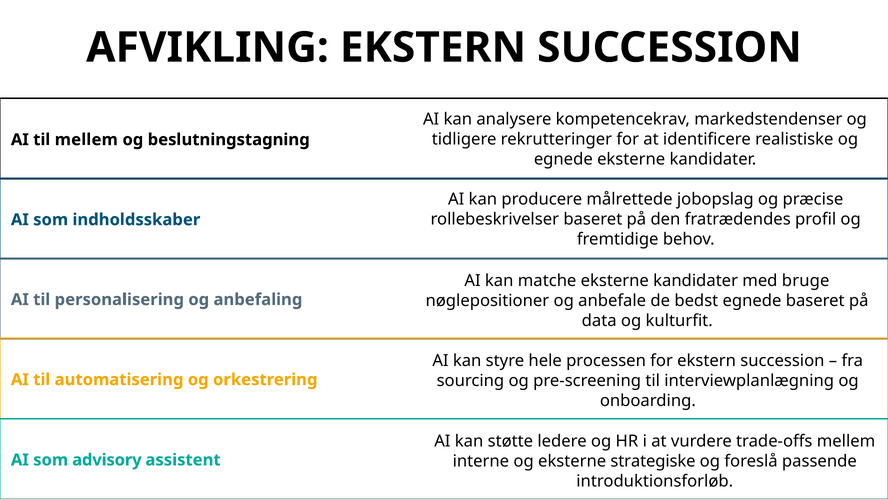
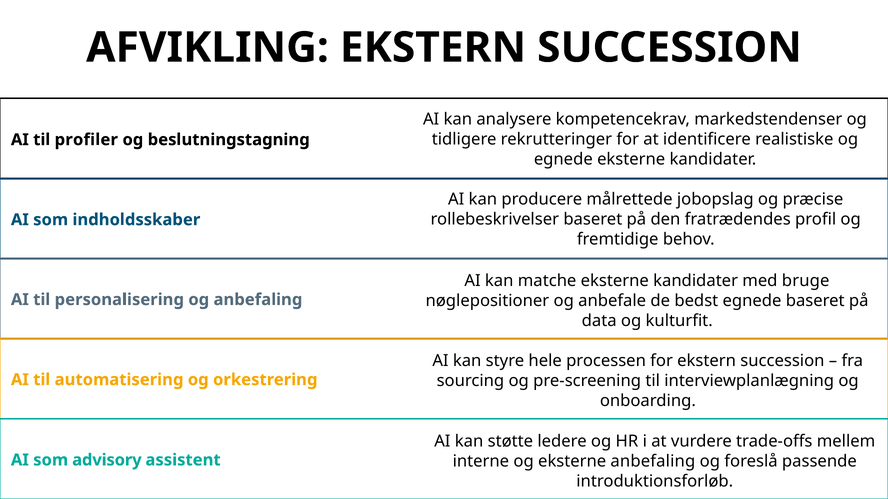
til mellem: mellem -> profiler
eksterne strategiske: strategiske -> anbefaling
